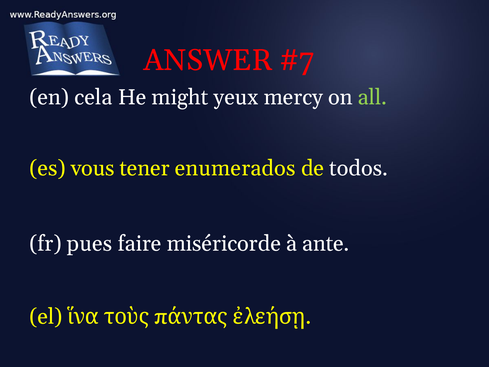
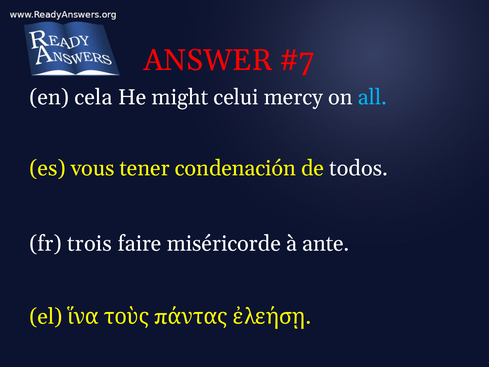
yeux: yeux -> celui
all colour: light green -> light blue
enumerados: enumerados -> condenación
pues: pues -> trois
